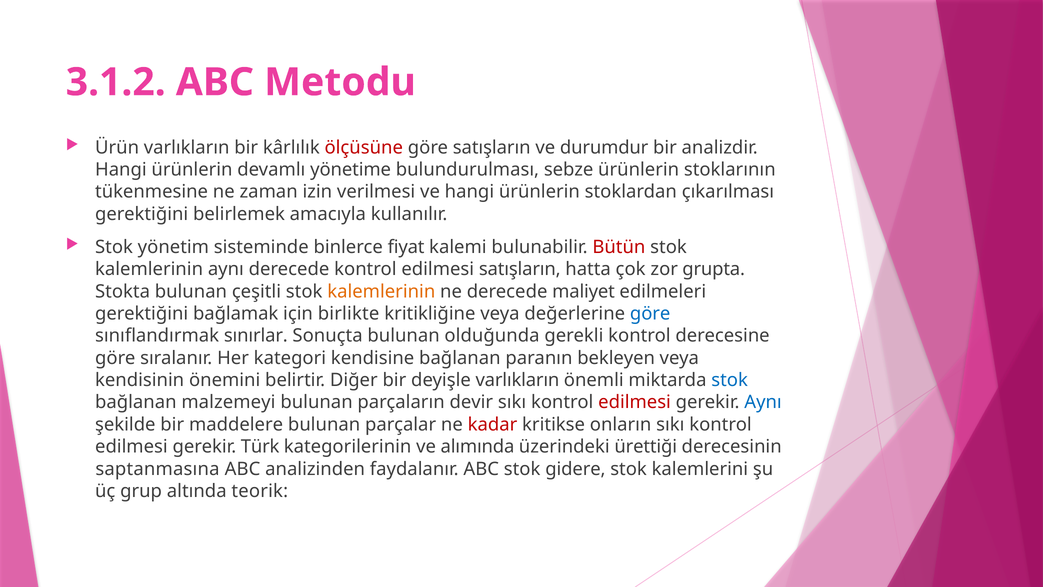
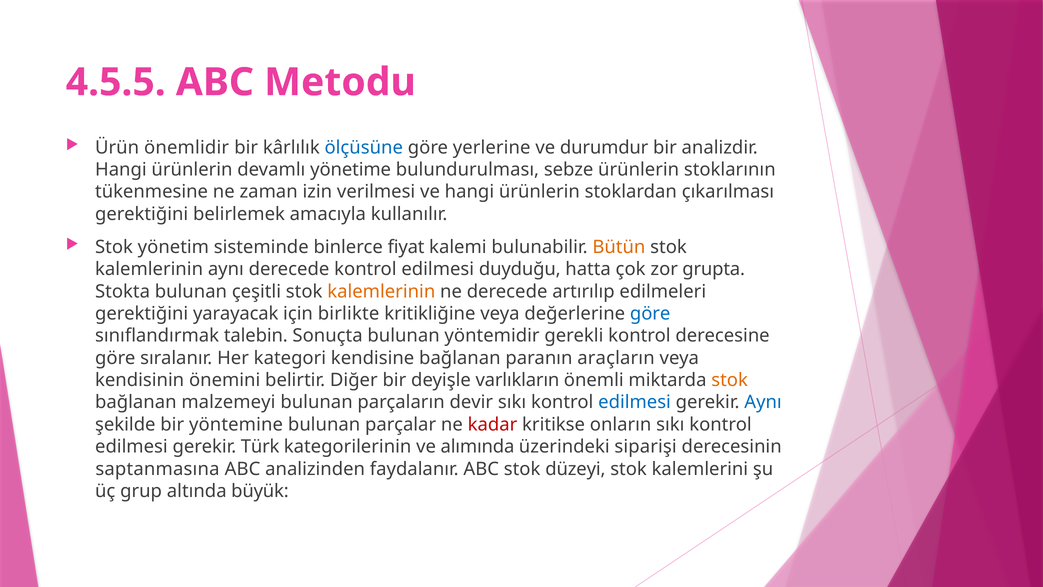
3.1.2: 3.1.2 -> 4.5.5
Ürün varlıkların: varlıkların -> önemlidir
ölçüsüne colour: red -> blue
göre satışların: satışların -> yerlerine
Bütün colour: red -> orange
edilmesi satışların: satışların -> duyduğu
maliyet: maliyet -> artırılıp
bağlamak: bağlamak -> yarayacak
sınırlar: sınırlar -> talebin
olduğunda: olduğunda -> yöntemidir
bekleyen: bekleyen -> araçların
stok at (730, 380) colour: blue -> orange
edilmesi at (635, 402) colour: red -> blue
maddelere: maddelere -> yöntemine
ürettiği: ürettiği -> siparişi
gidere: gidere -> düzeyi
teorik: teorik -> büyük
